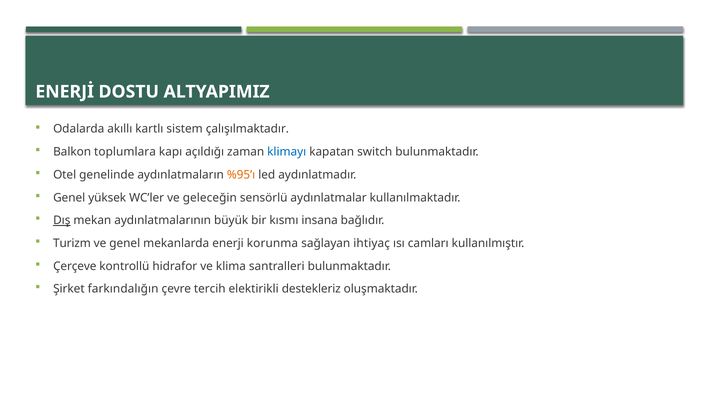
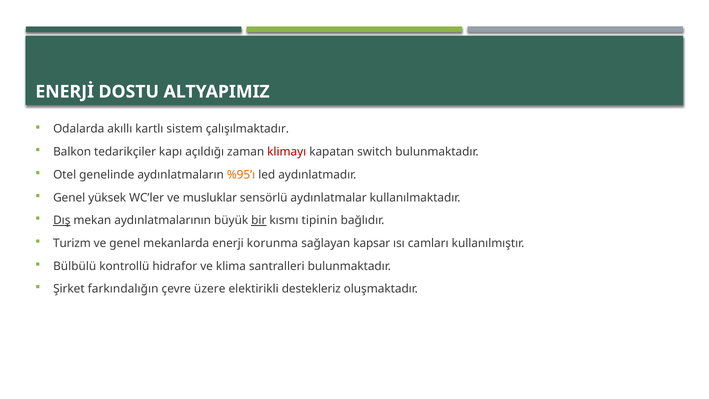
toplumlara: toplumlara -> tedarikçiler
klimayı colour: blue -> red
geleceğin: geleceğin -> musluklar
bir underline: none -> present
insana: insana -> tipinin
ihtiyaç: ihtiyaç -> kapsar
Çerçeve: Çerçeve -> Bülbülü
tercih: tercih -> üzere
